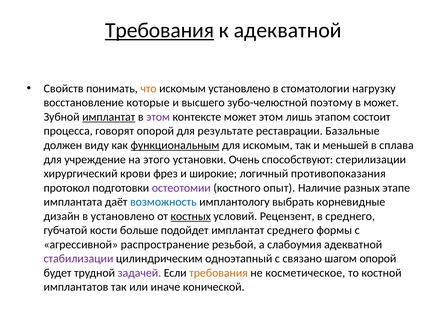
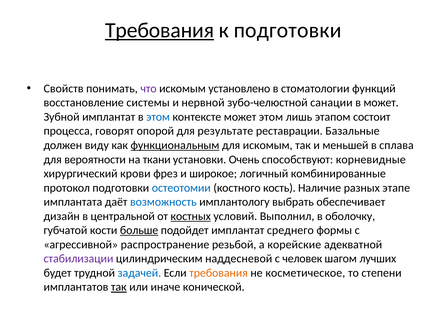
к адекватной: адекватной -> подготовки
что colour: orange -> purple
нагрузку: нагрузку -> функций
которые: которые -> системы
высшего: высшего -> нервной
поэтому: поэтому -> санации
имплантат at (109, 117) underline: present -> none
этом at (158, 117) colour: purple -> blue
учреждение: учреждение -> вероятности
этого: этого -> ткани
стерилизации: стерилизации -> корневидные
широкие: широкие -> широкое
противопоказания: противопоказания -> комбинированные
остеотомии colour: purple -> blue
опыт: опыт -> кость
корневидные: корневидные -> обеспечивает
в установлено: установлено -> центральной
Рецензент: Рецензент -> Выполнил
в среднего: среднего -> оболочку
больше underline: none -> present
слабоумия: слабоумия -> корейские
одноэтапный: одноэтапный -> наддесневой
связано: связано -> человек
шагом опорой: опорой -> лучших
задачей colour: purple -> blue
костной: костной -> степени
так at (119, 286) underline: none -> present
